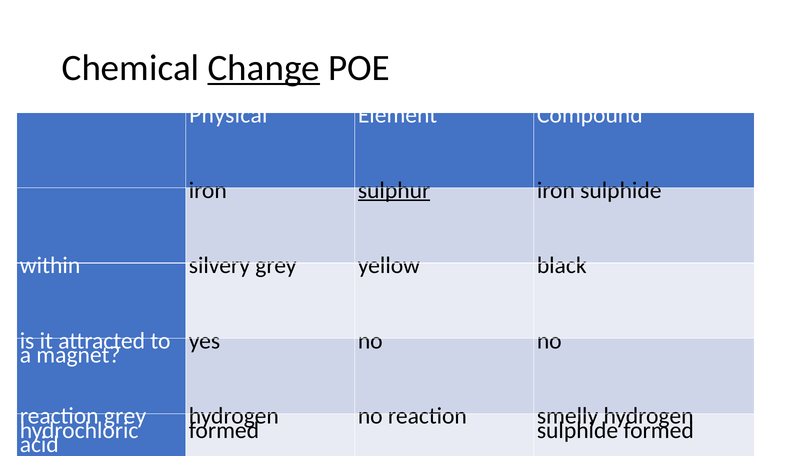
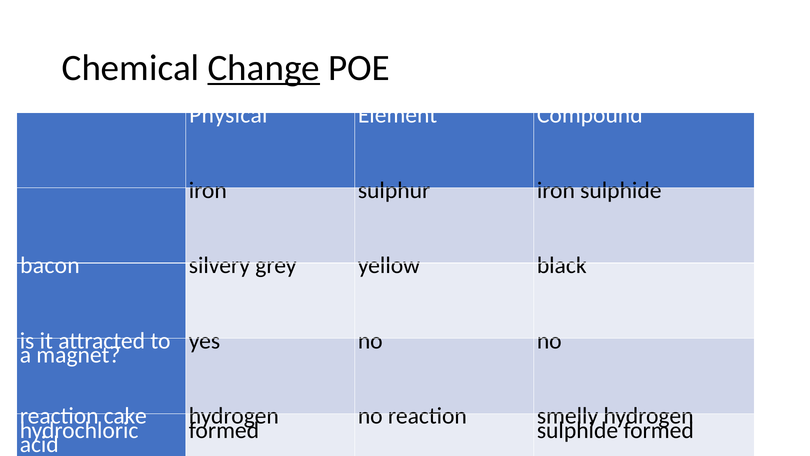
sulphur underline: present -> none
within: within -> bacon
grey at (125, 416): grey -> cake
